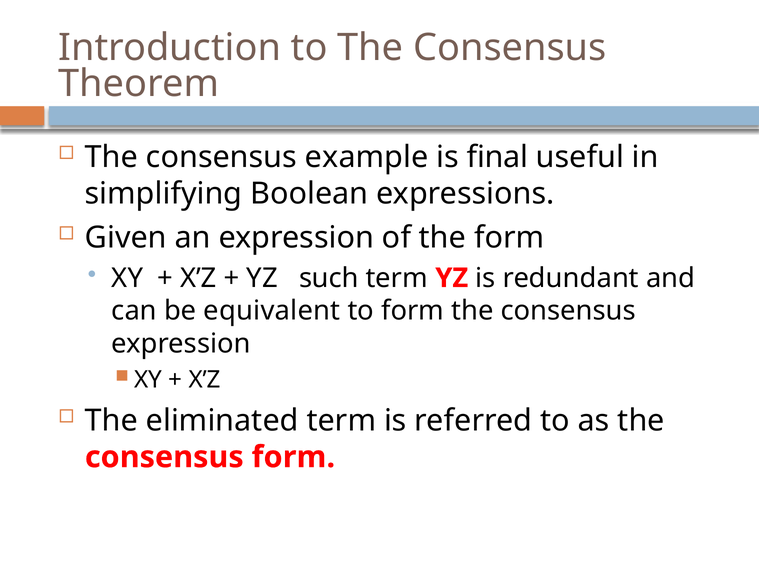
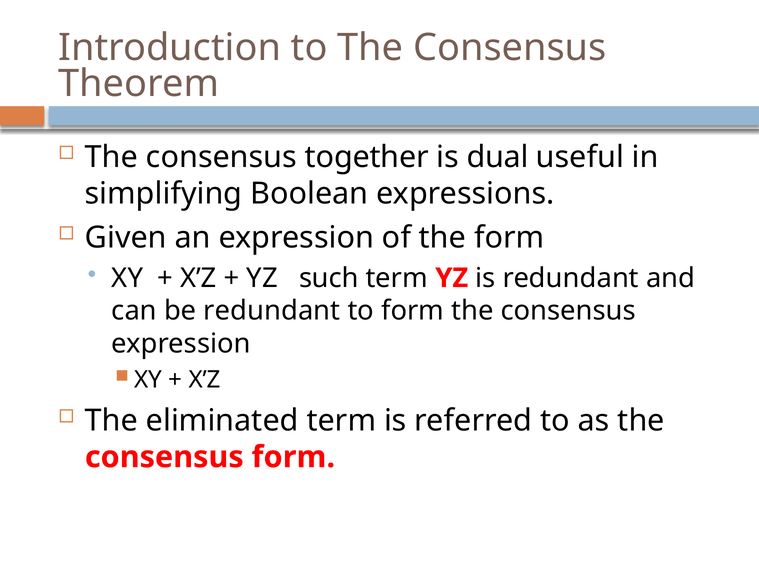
example: example -> together
final: final -> dual
be equivalent: equivalent -> redundant
